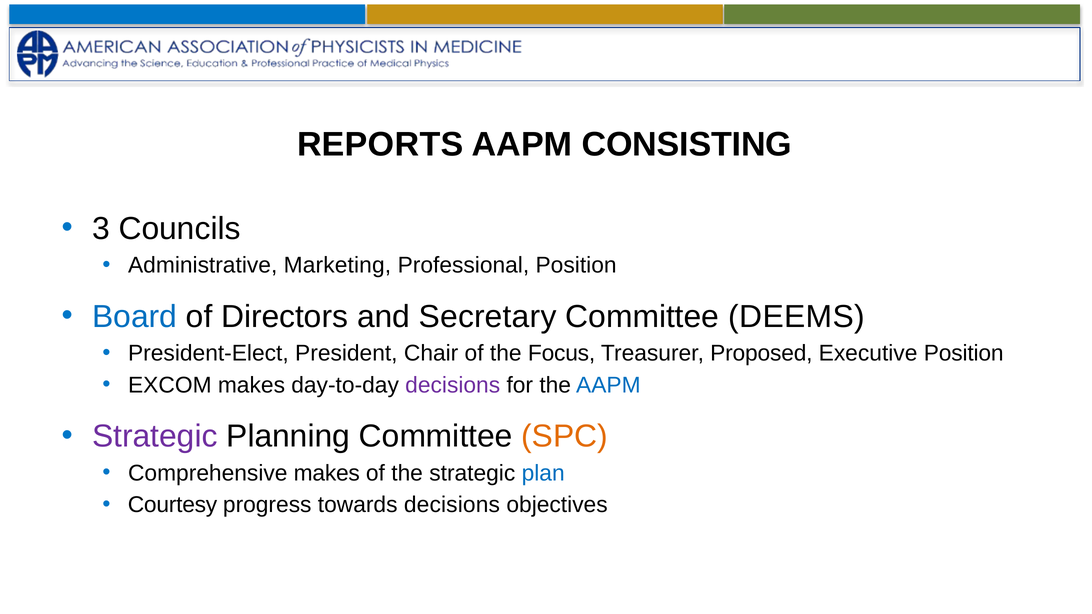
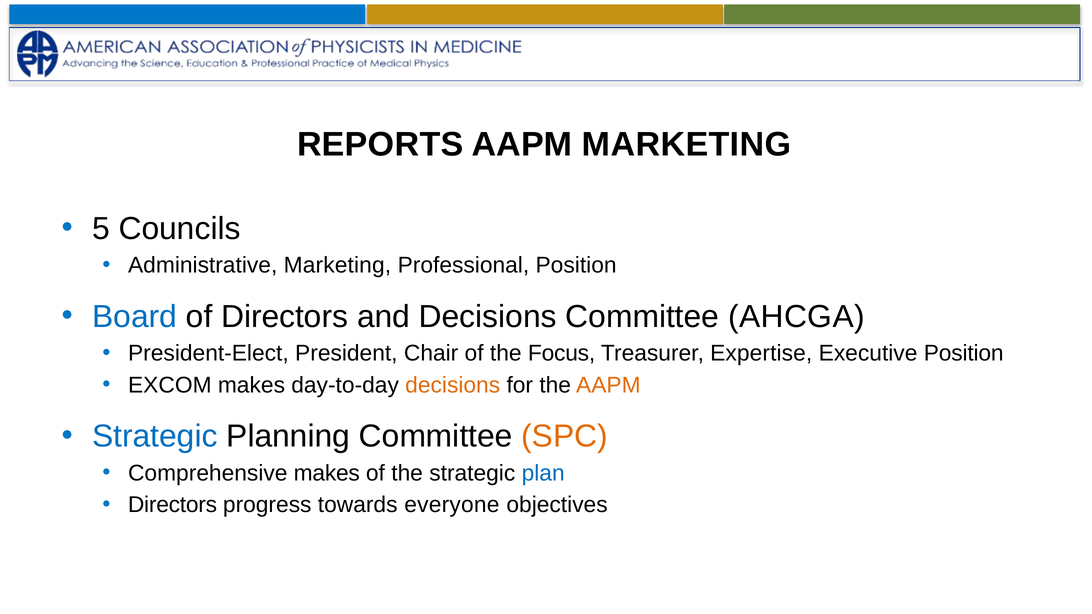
AAPM CONSISTING: CONSISTING -> MARKETING
3: 3 -> 5
and Secretary: Secretary -> Decisions
DEEMS: DEEMS -> AHCGA
Proposed: Proposed -> Expertise
decisions at (453, 385) colour: purple -> orange
AAPM at (608, 385) colour: blue -> orange
Strategic at (155, 437) colour: purple -> blue
Courtesy at (172, 505): Courtesy -> Directors
towards decisions: decisions -> everyone
